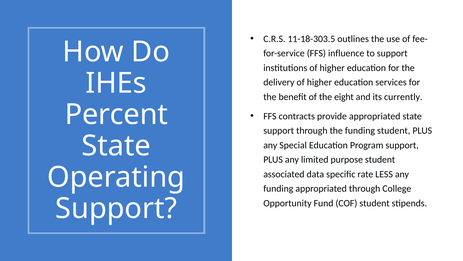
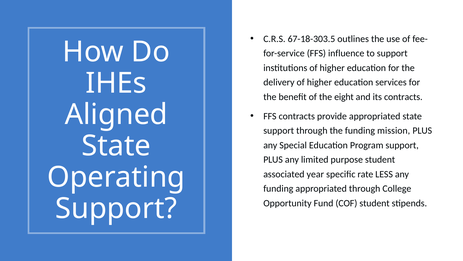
11-18-303.5: 11-18-303.5 -> 67-18-303.5
its currently: currently -> contracts
Percent: Percent -> Aligned
funding student: student -> mission
data: data -> year
